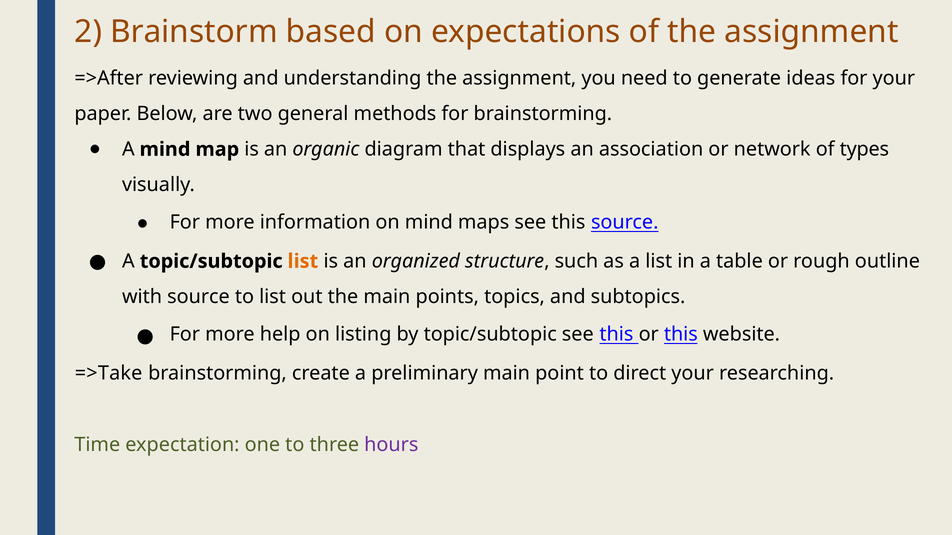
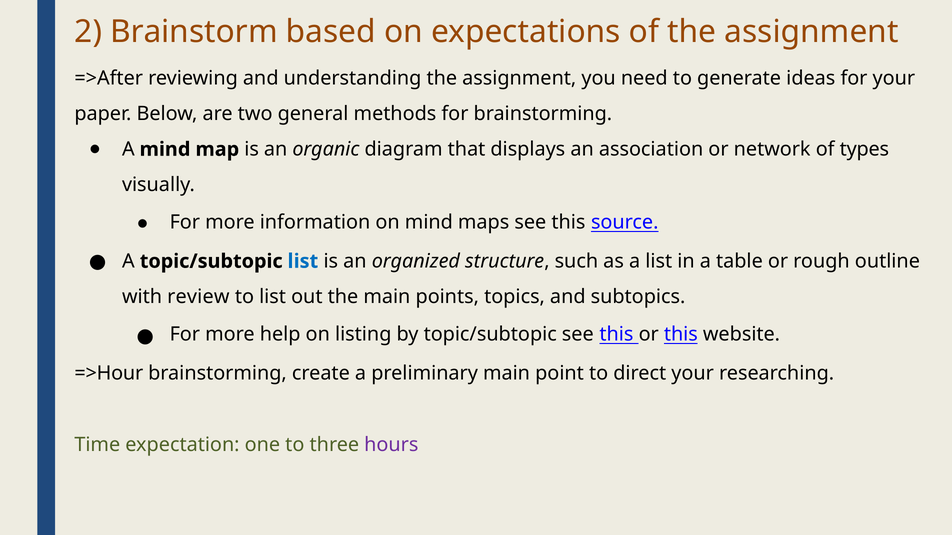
list at (303, 262) colour: orange -> blue
with source: source -> review
=>Take: =>Take -> =>Hour
